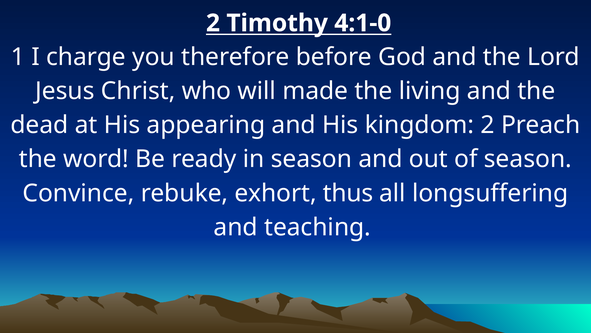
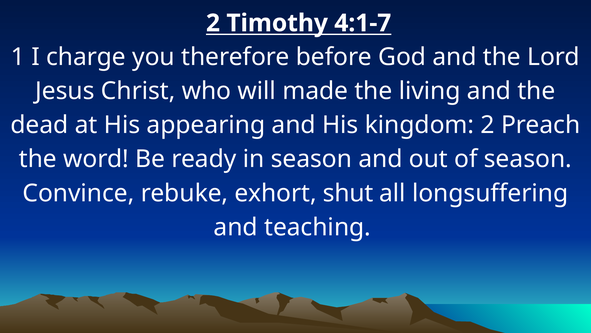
4:1-0: 4:1-0 -> 4:1-7
thus: thus -> shut
